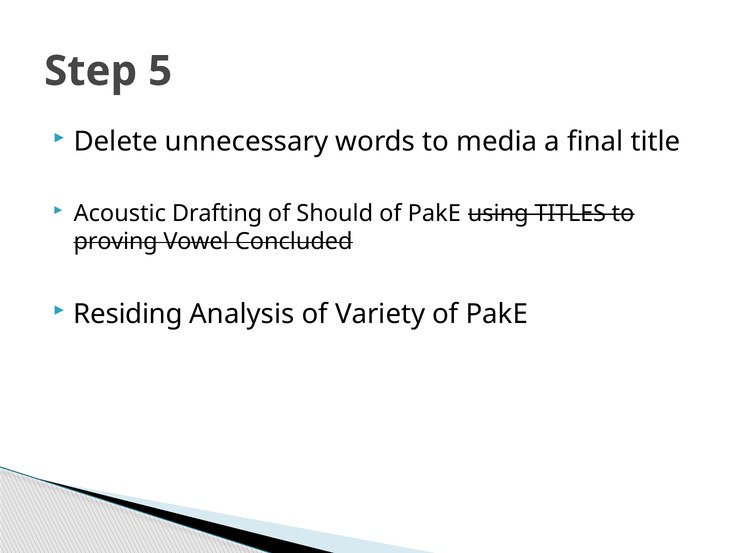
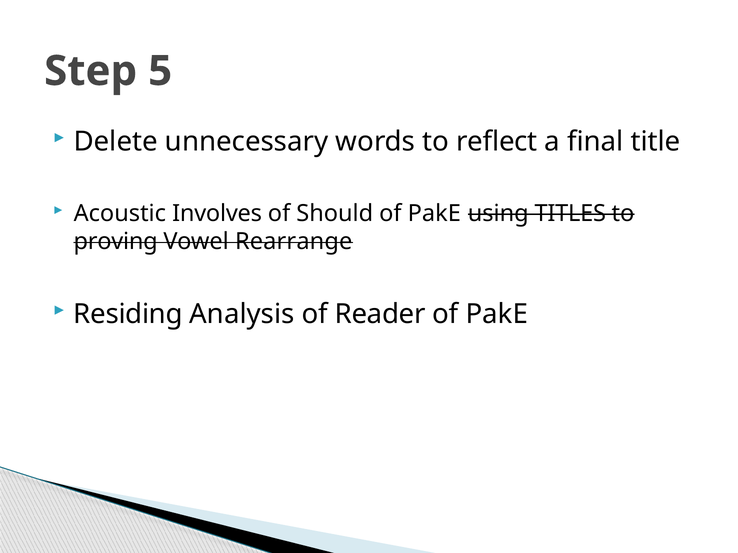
media: media -> reflect
Drafting: Drafting -> Involves
Concluded: Concluded -> Rearrange
Variety: Variety -> Reader
